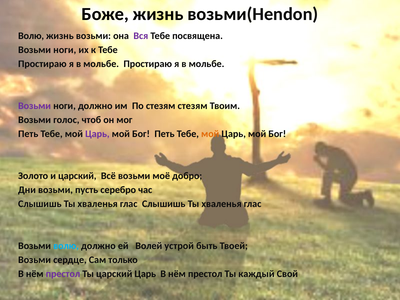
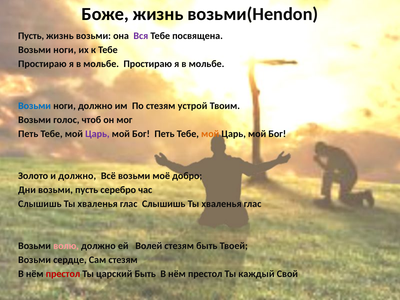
Волю at (31, 36): Волю -> Пусть
Возьми at (35, 106) colour: purple -> blue
стезям стезям: стезям -> устрой
и царский: царский -> должно
волю at (66, 246) colour: light blue -> pink
Волей устрой: устрой -> стезям
Сам только: только -> стезям
престол at (63, 274) colour: purple -> red
царский Царь: Царь -> Быть
